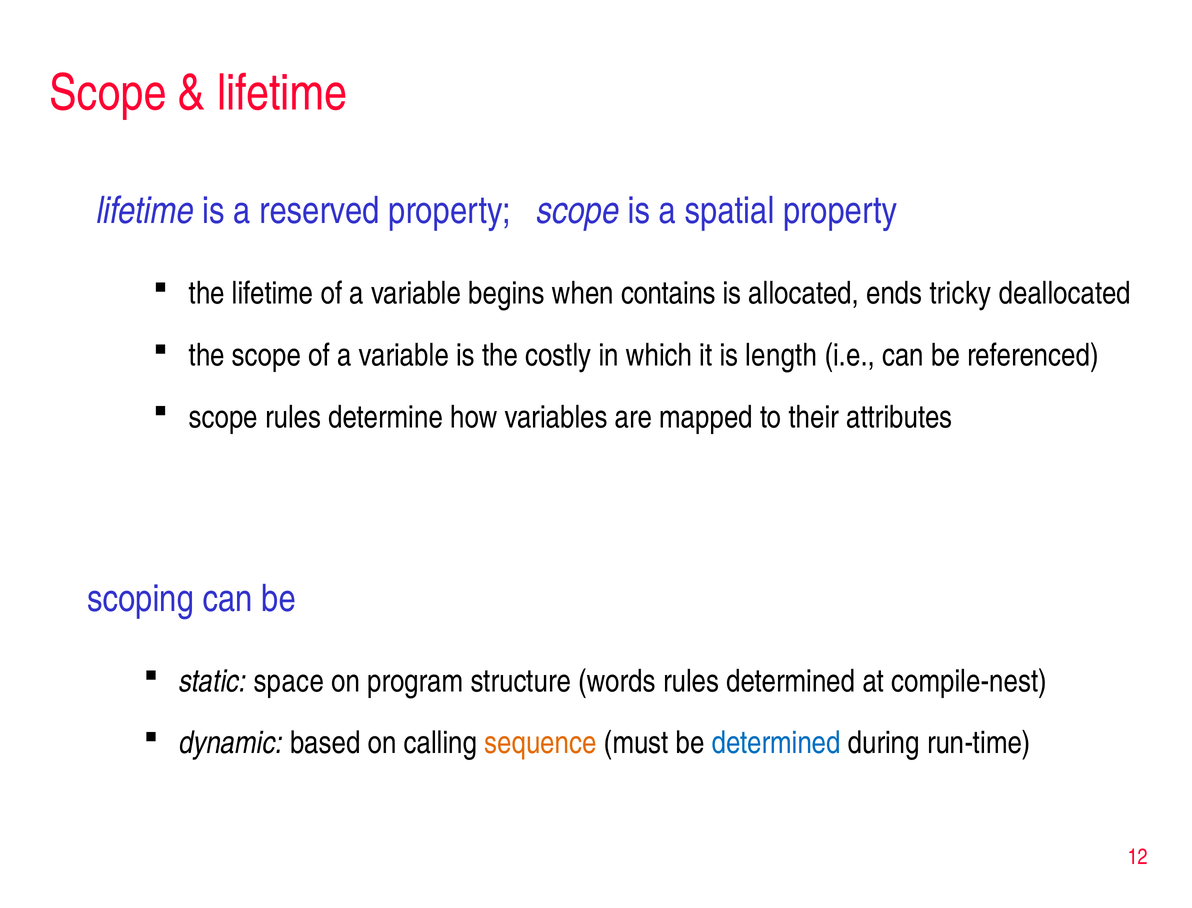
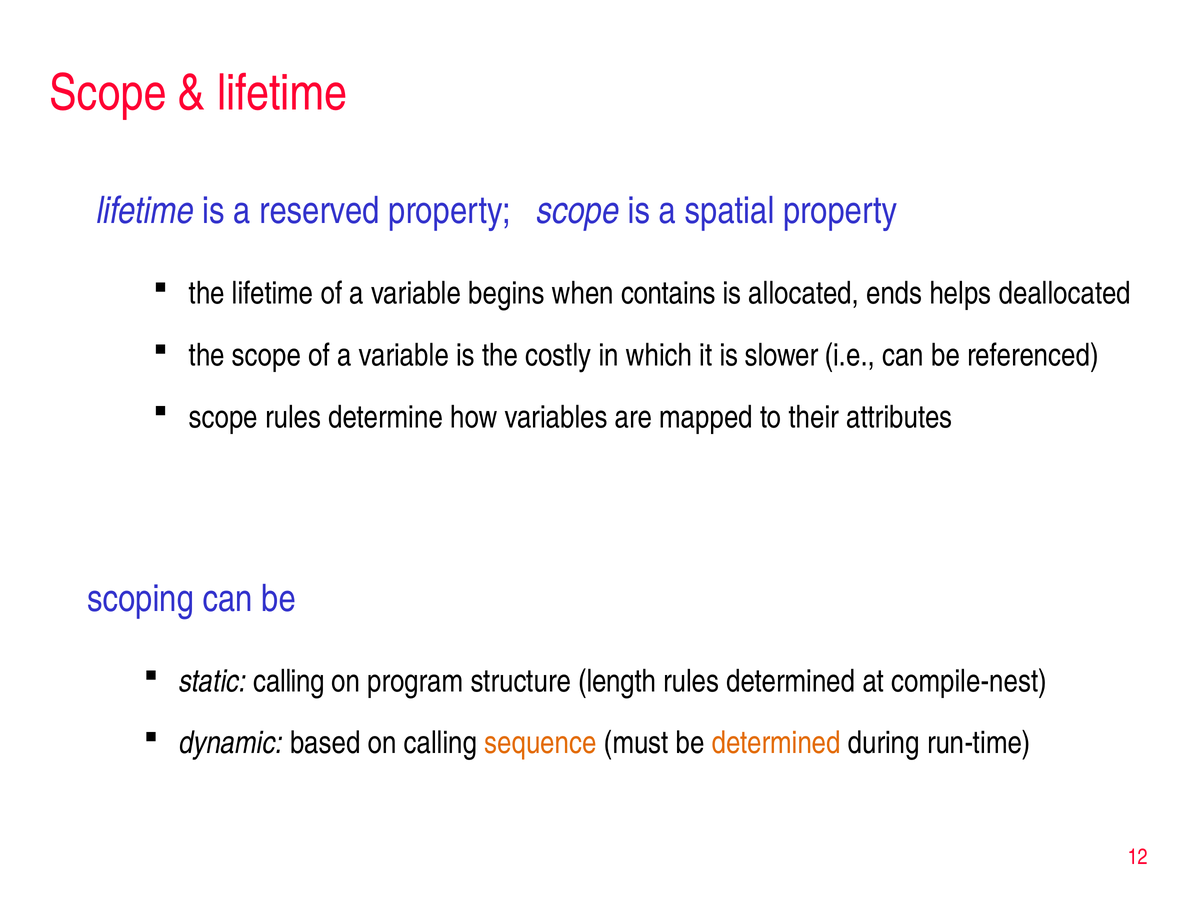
tricky: tricky -> helps
length: length -> slower
static space: space -> calling
words: words -> length
determined at (776, 743) colour: blue -> orange
